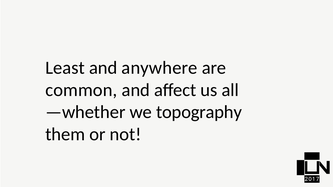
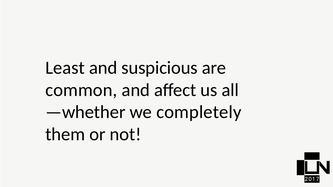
anywhere: anywhere -> suspicious
topography: topography -> completely
